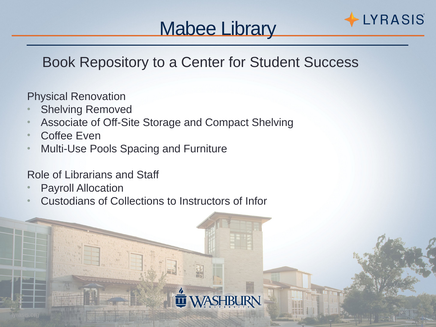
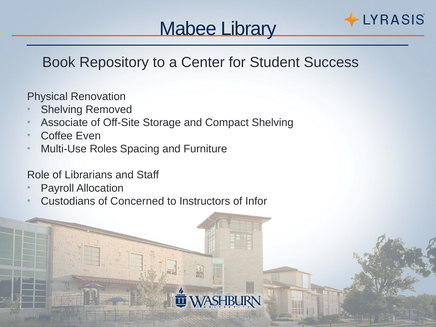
Pools: Pools -> Roles
Collections: Collections -> Concerned
